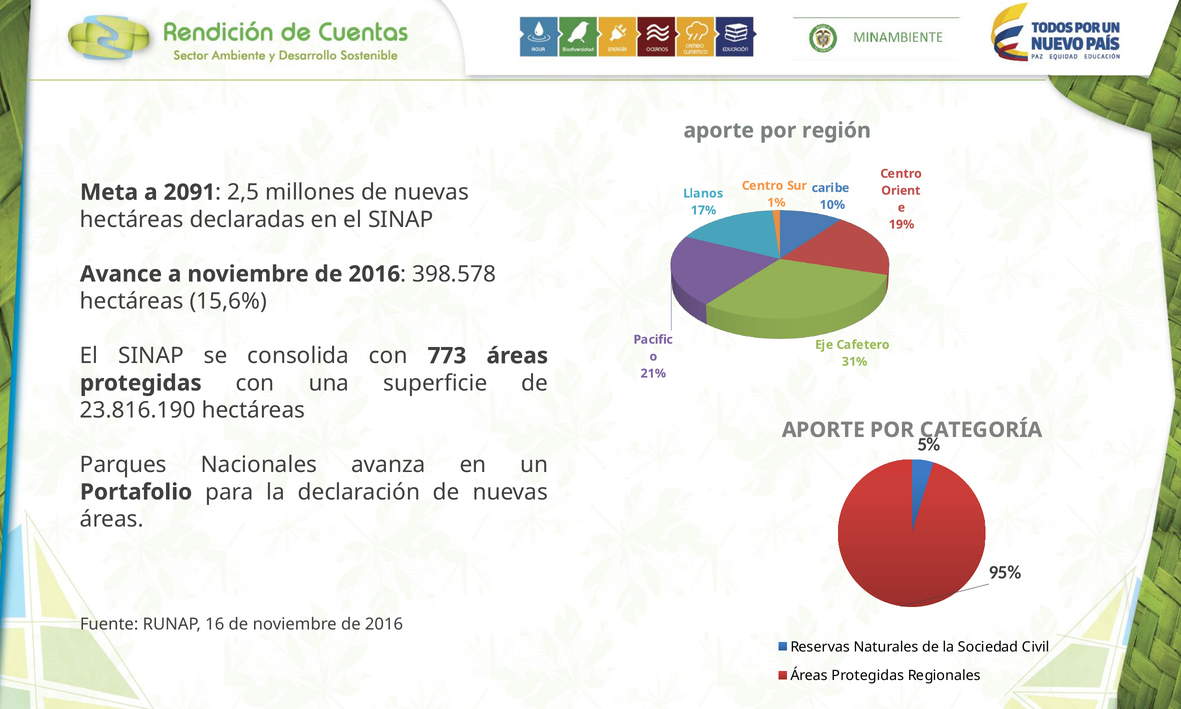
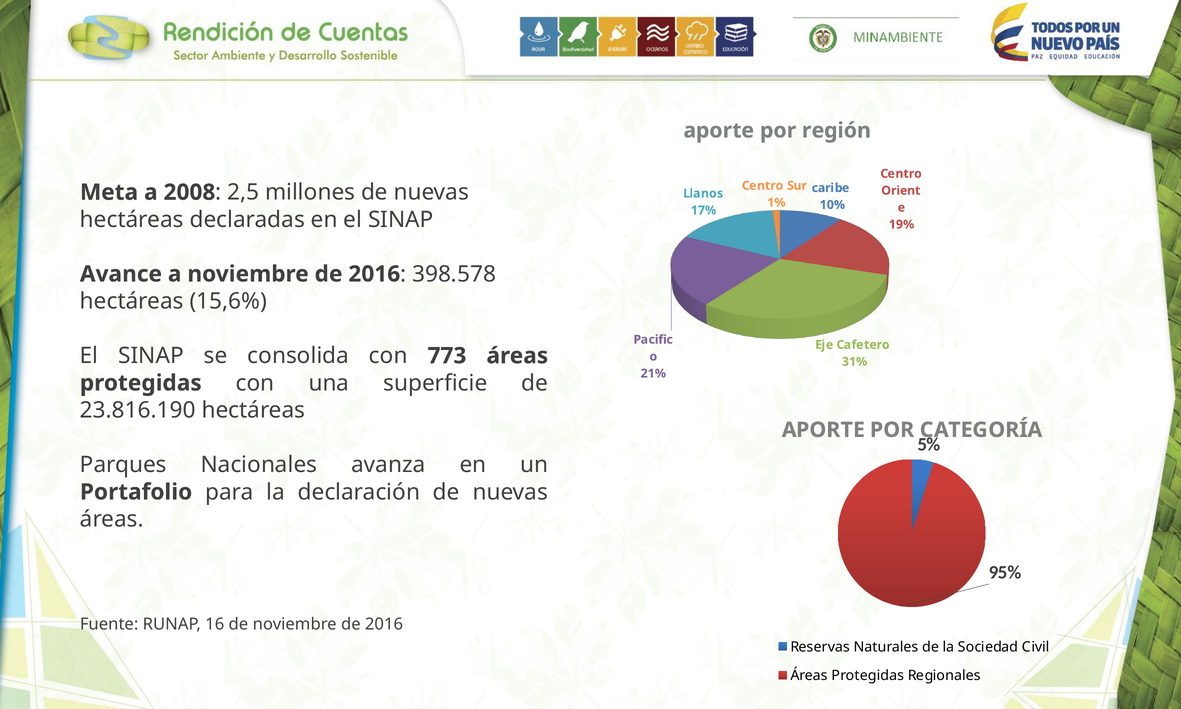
2091: 2091 -> 2008
